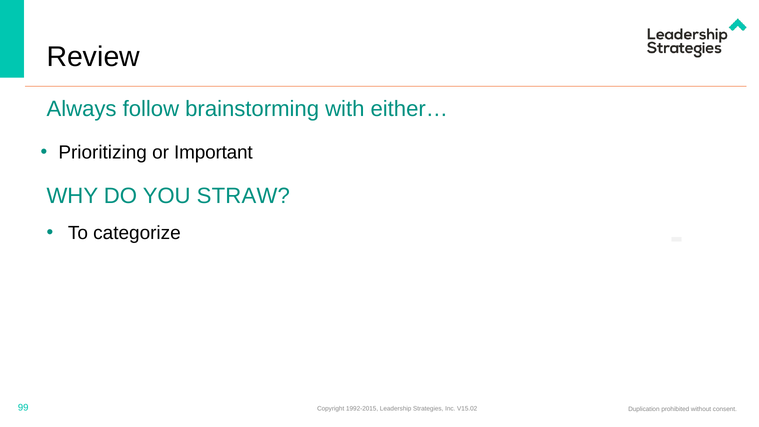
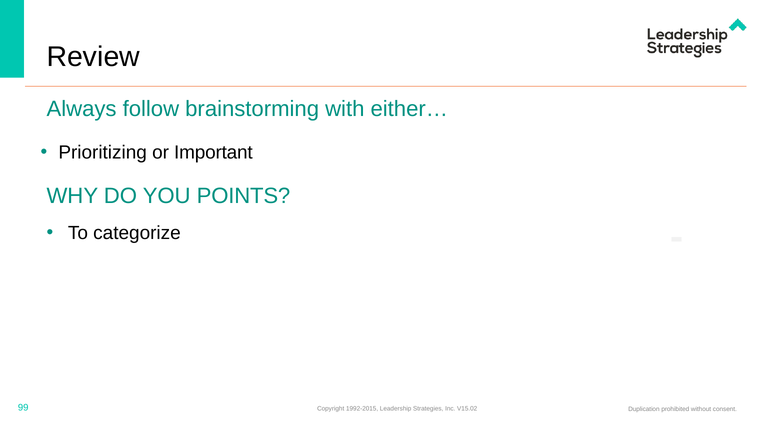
STRAW: STRAW -> POINTS
